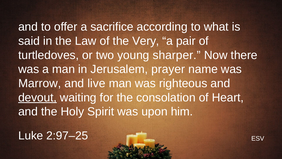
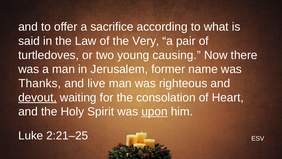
sharper: sharper -> causing
prayer: prayer -> former
Marrow: Marrow -> Thanks
upon underline: none -> present
2:97–25: 2:97–25 -> 2:21–25
